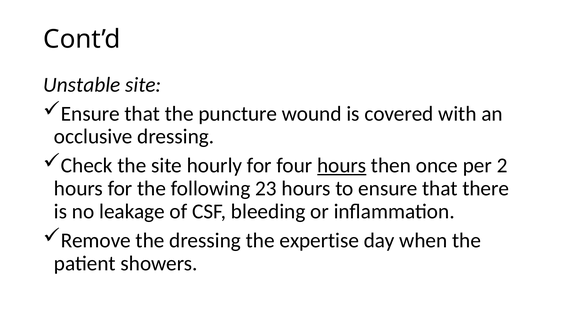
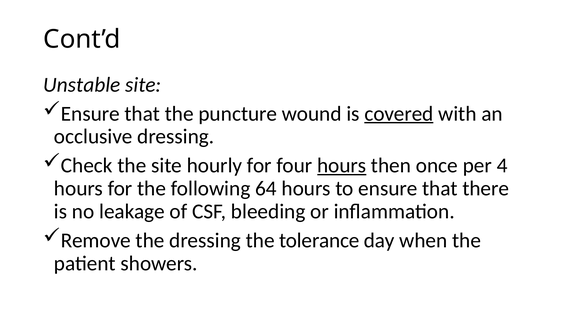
covered underline: none -> present
2: 2 -> 4
23: 23 -> 64
expertise: expertise -> tolerance
